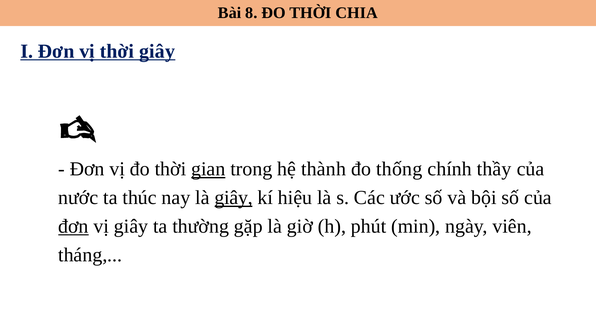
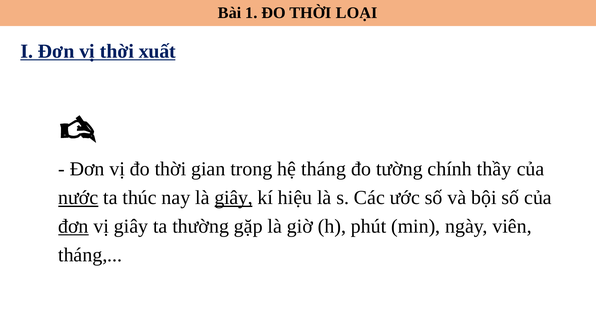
8: 8 -> 1
CHIA: CHIA -> LOẠI
thời giây: giây -> xuất
gian underline: present -> none
hệ thành: thành -> tháng
thống: thống -> tường
nước underline: none -> present
